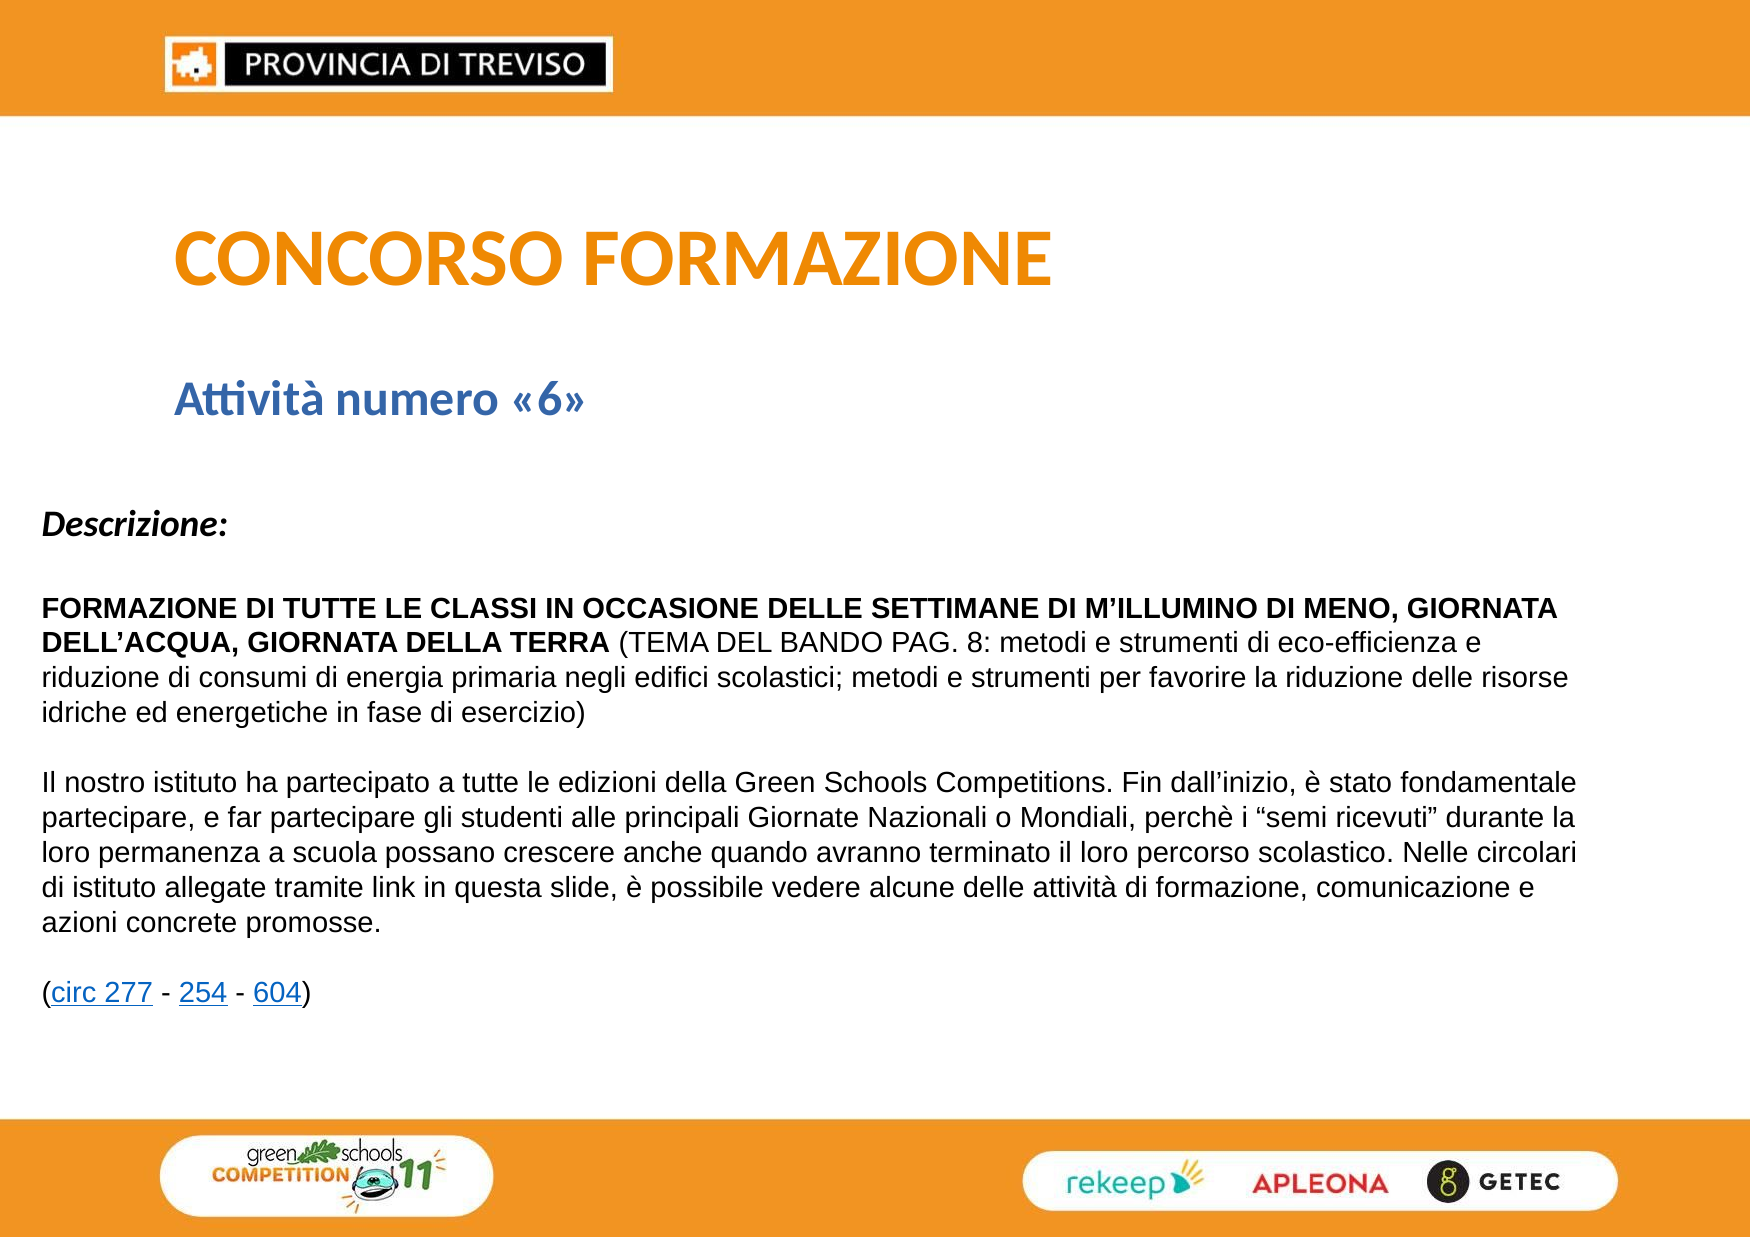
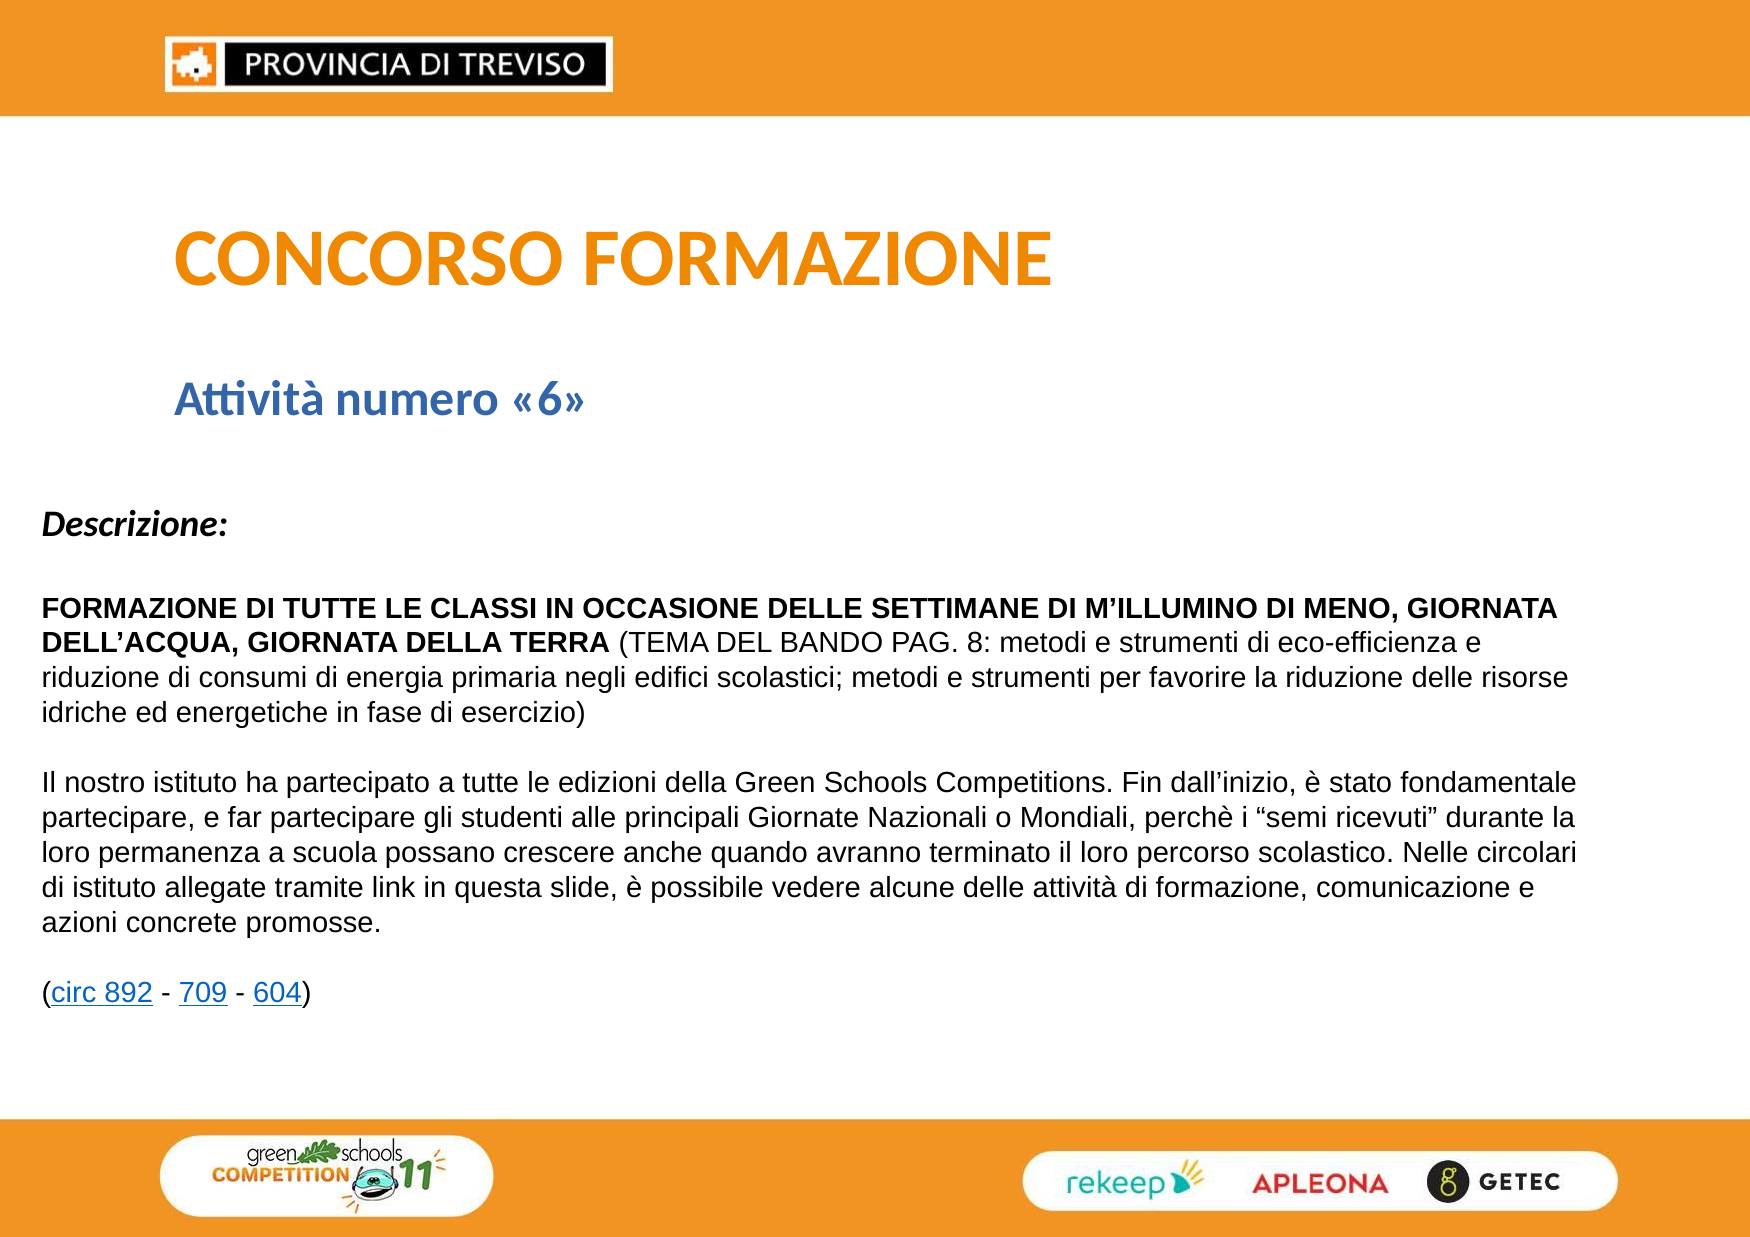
277: 277 -> 892
254: 254 -> 709
